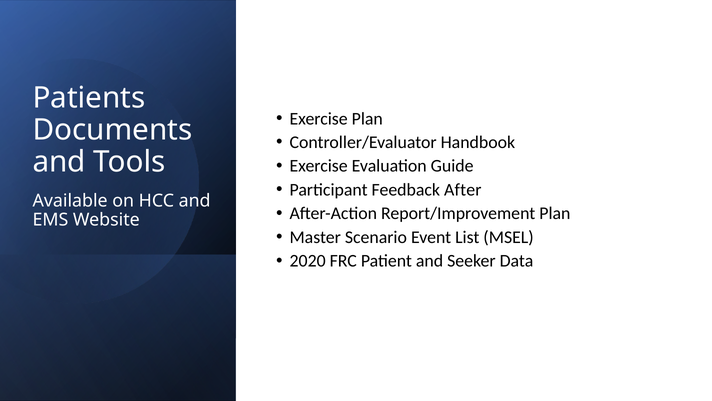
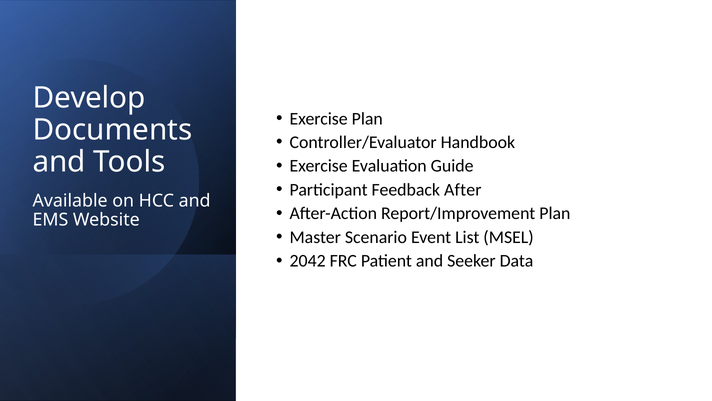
Patients: Patients -> Develop
2020: 2020 -> 2042
